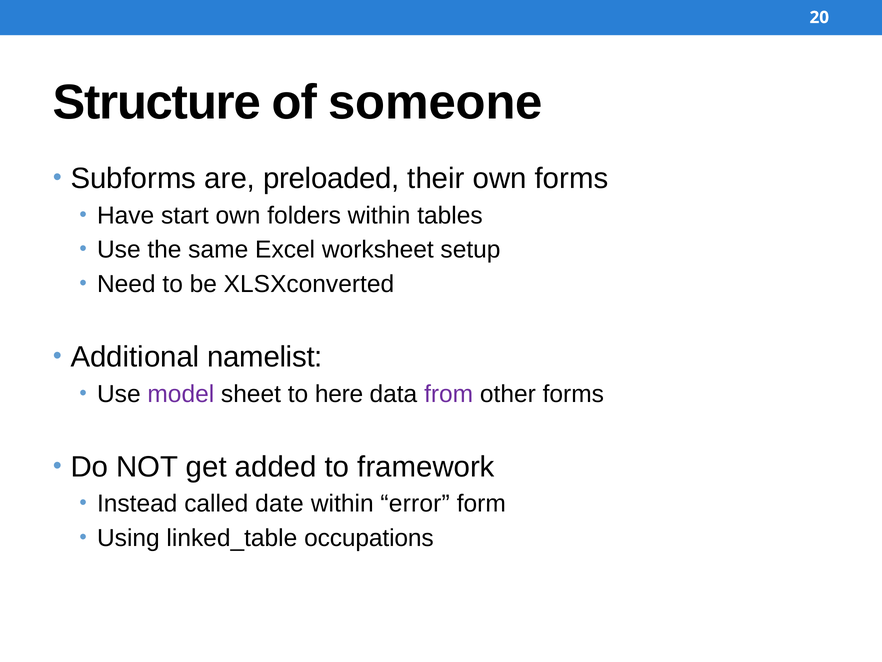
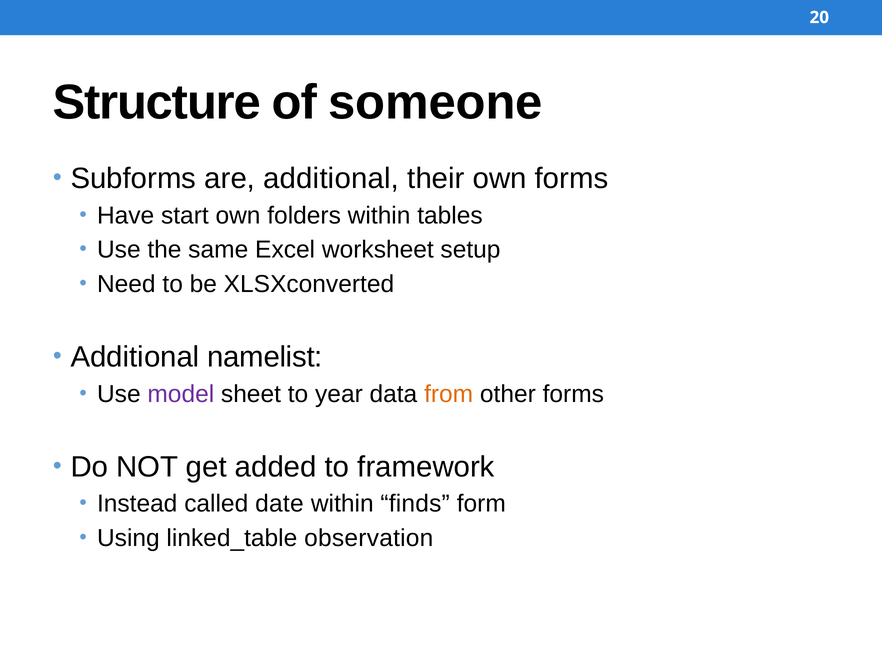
are preloaded: preloaded -> additional
here: here -> year
from colour: purple -> orange
error: error -> finds
occupations: occupations -> observation
